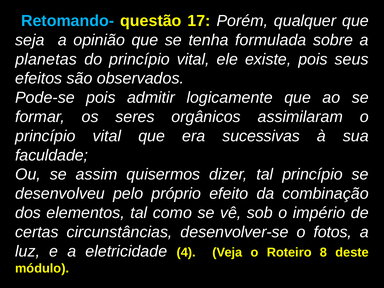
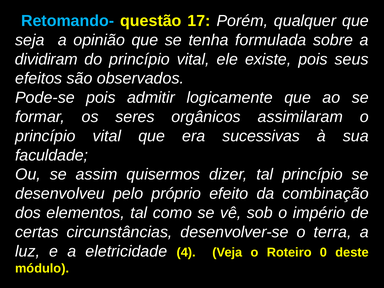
planetas: planetas -> dividiram
fotos: fotos -> terra
8: 8 -> 0
